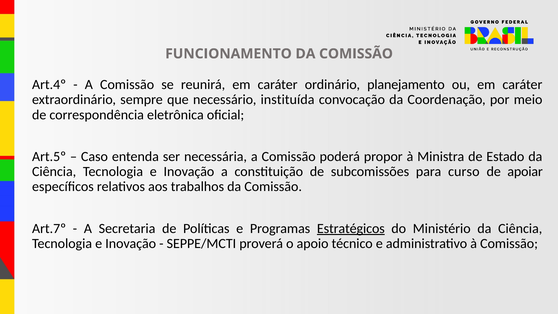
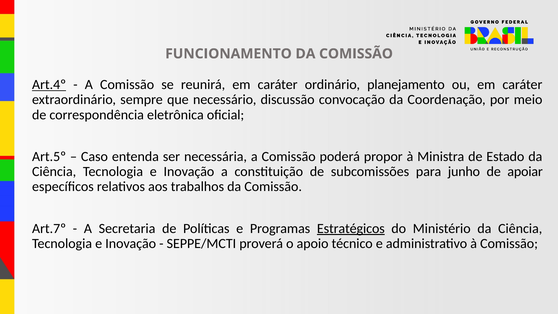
Art.4º underline: none -> present
instituída: instituída -> discussão
curso: curso -> junho
